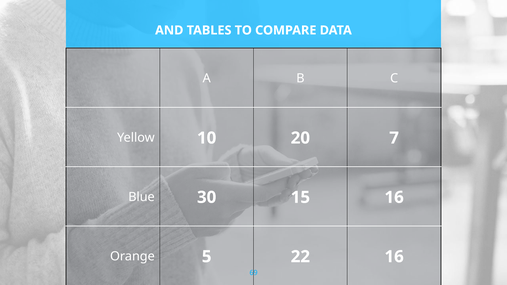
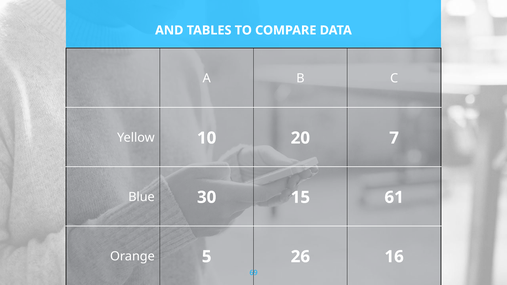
15 16: 16 -> 61
22: 22 -> 26
